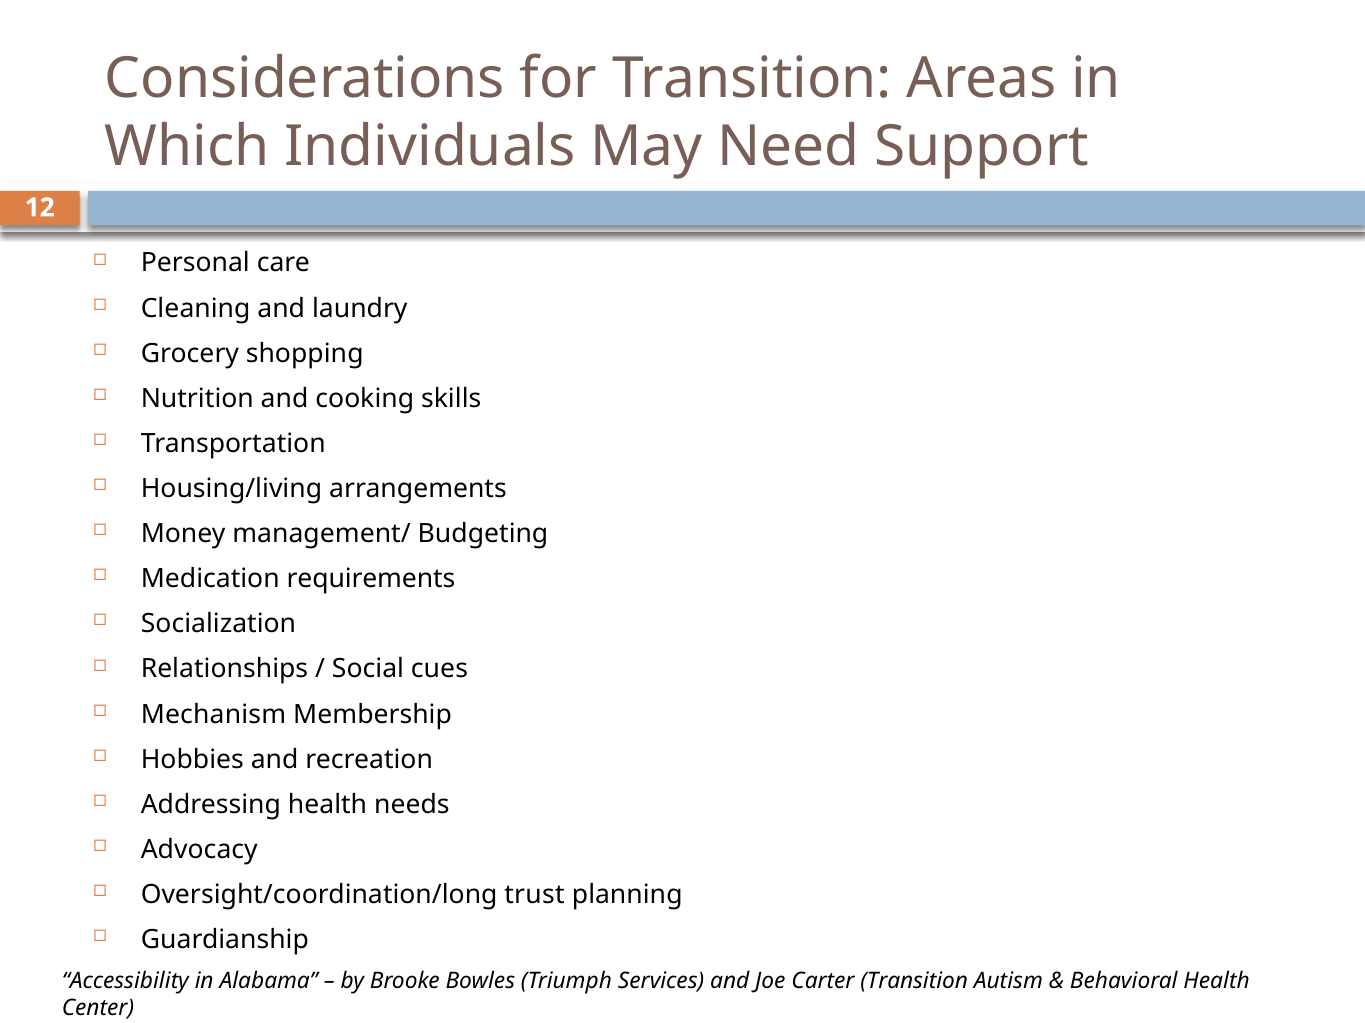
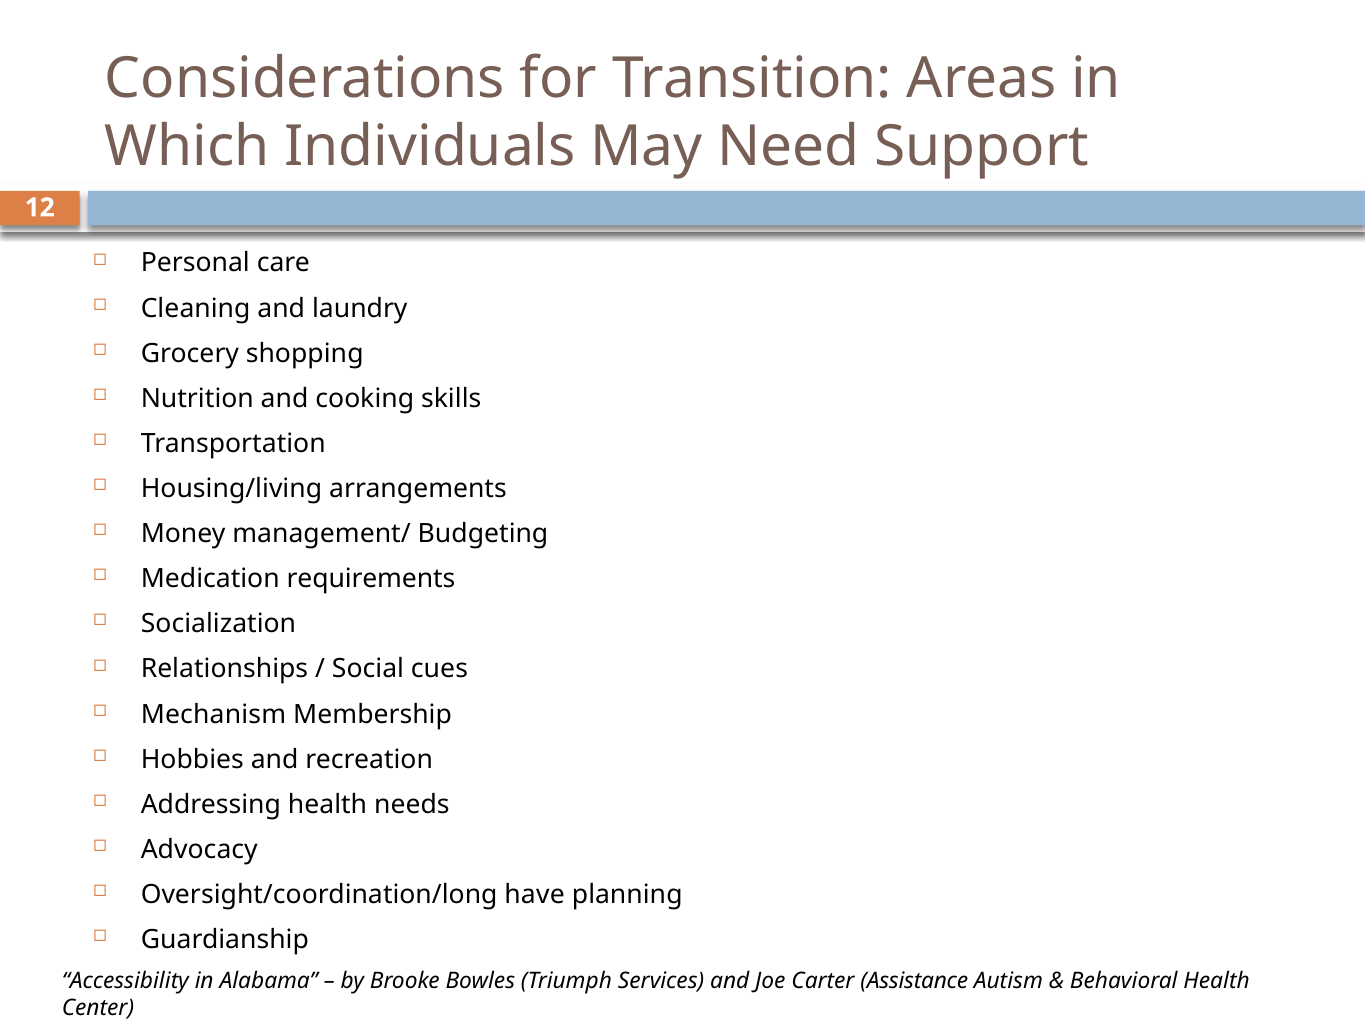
trust: trust -> have
Carter Transition: Transition -> Assistance
